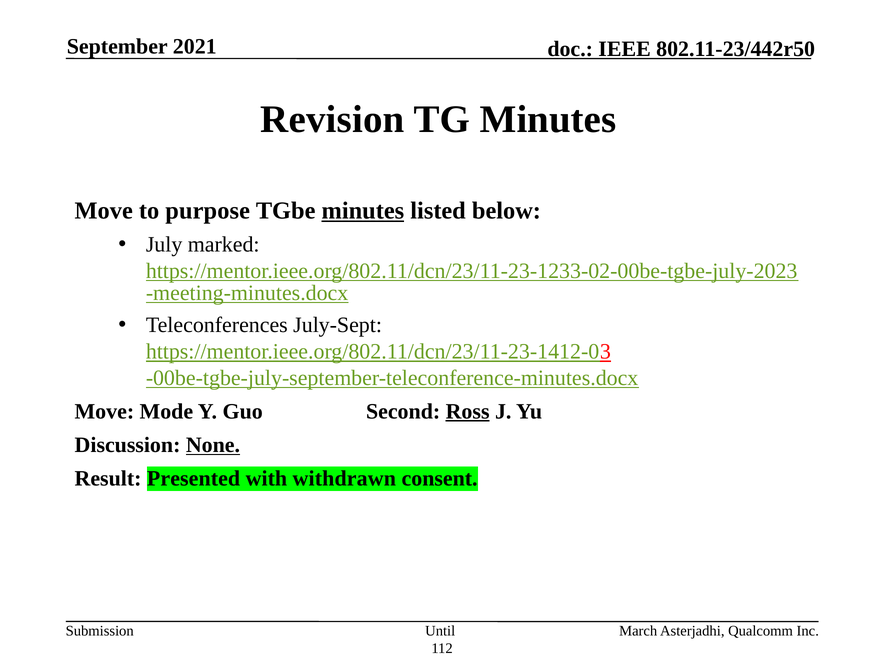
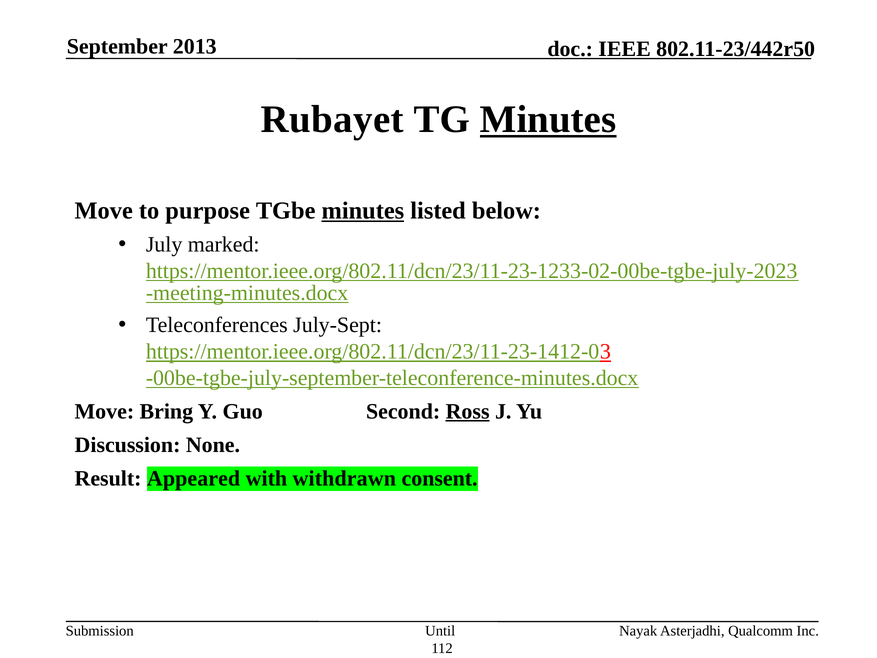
2021: 2021 -> 2013
Revision: Revision -> Rubayet
Minutes at (548, 120) underline: none -> present
Mode: Mode -> Bring
None underline: present -> none
Presented: Presented -> Appeared
March: March -> Nayak
